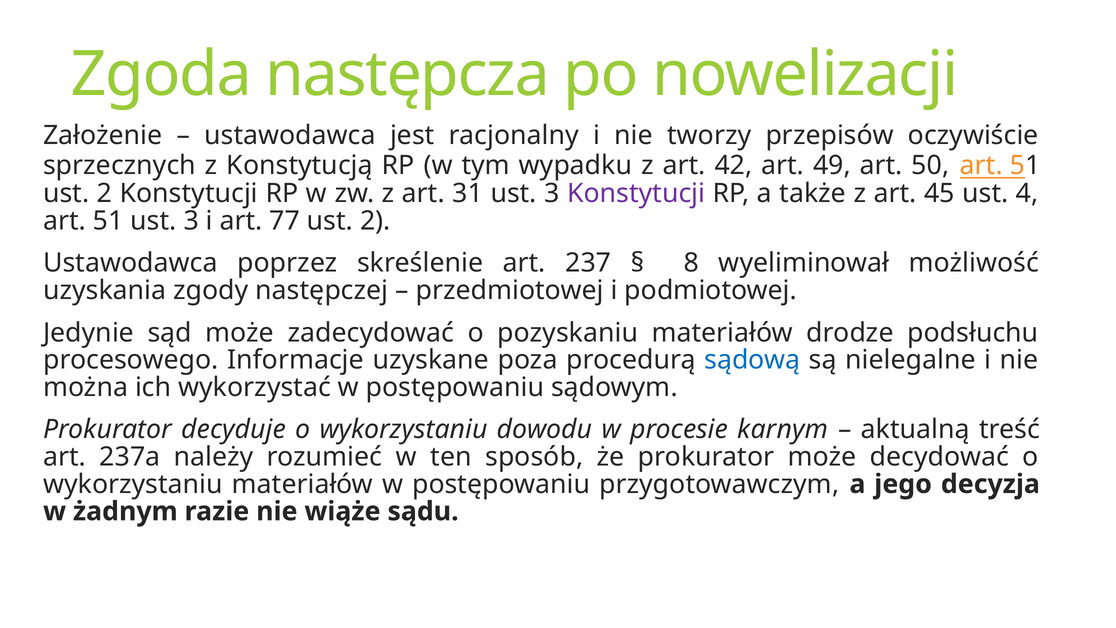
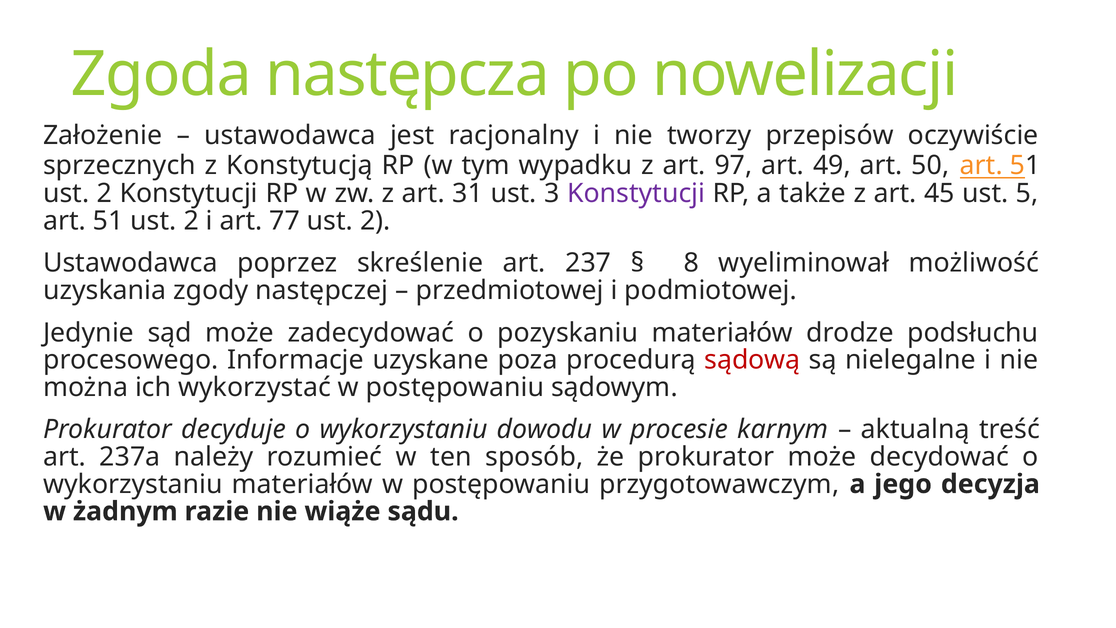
42: 42 -> 97
4: 4 -> 5
3 at (191, 221): 3 -> 2
sądową colour: blue -> red
